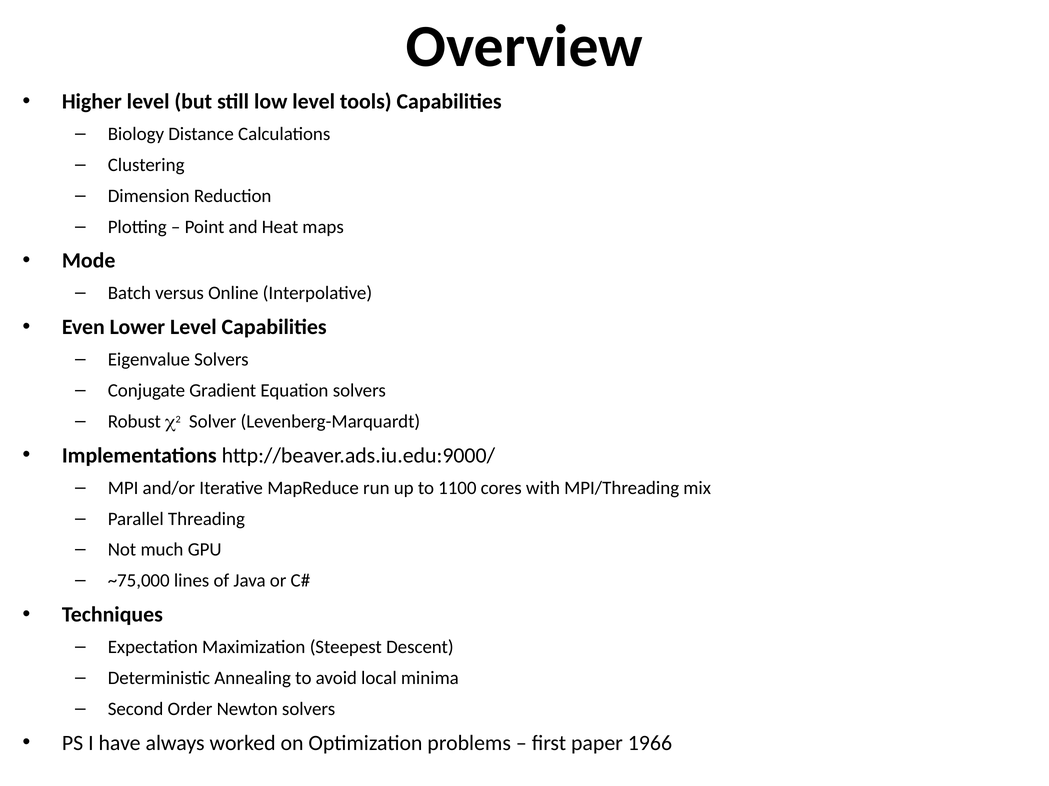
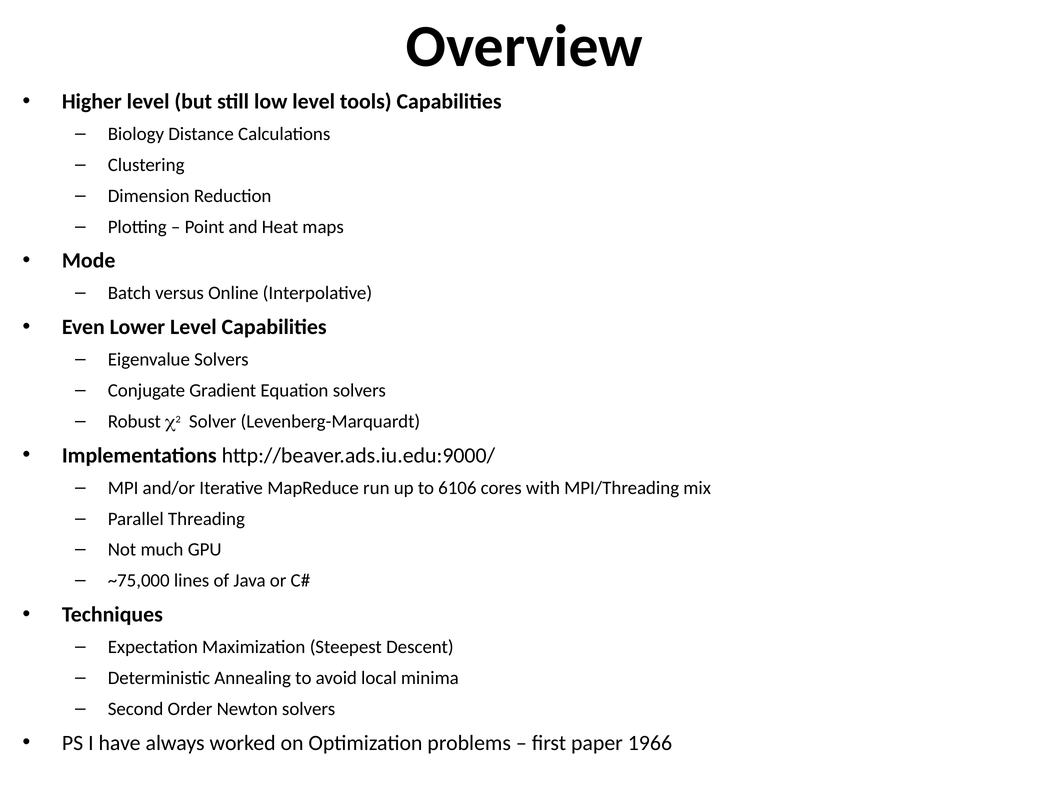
1100: 1100 -> 6106
